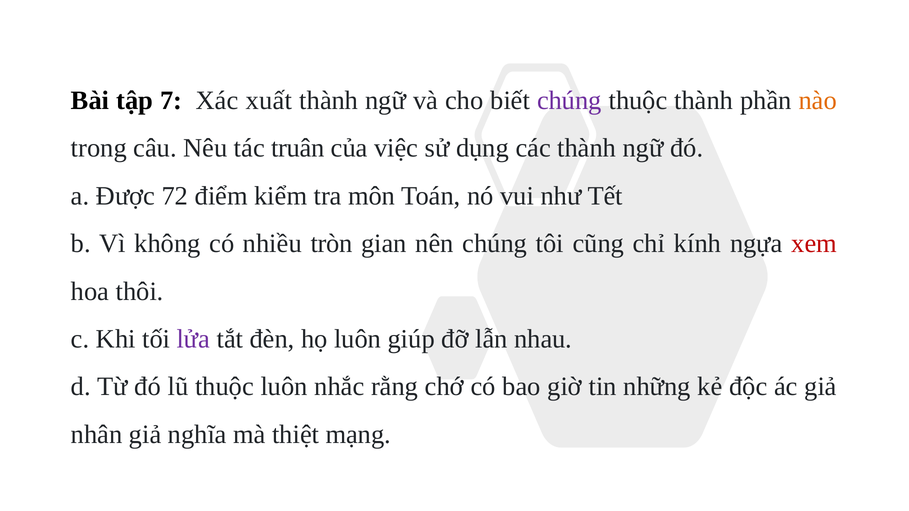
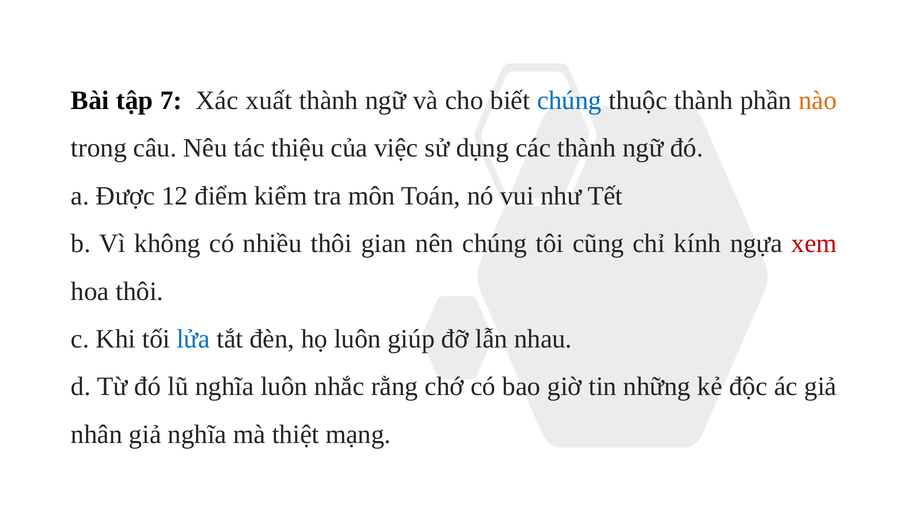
chúng at (569, 100) colour: purple -> blue
truân: truân -> thiệu
72: 72 -> 12
nhiều tròn: tròn -> thôi
lửa colour: purple -> blue
lũ thuộc: thuộc -> nghĩa
